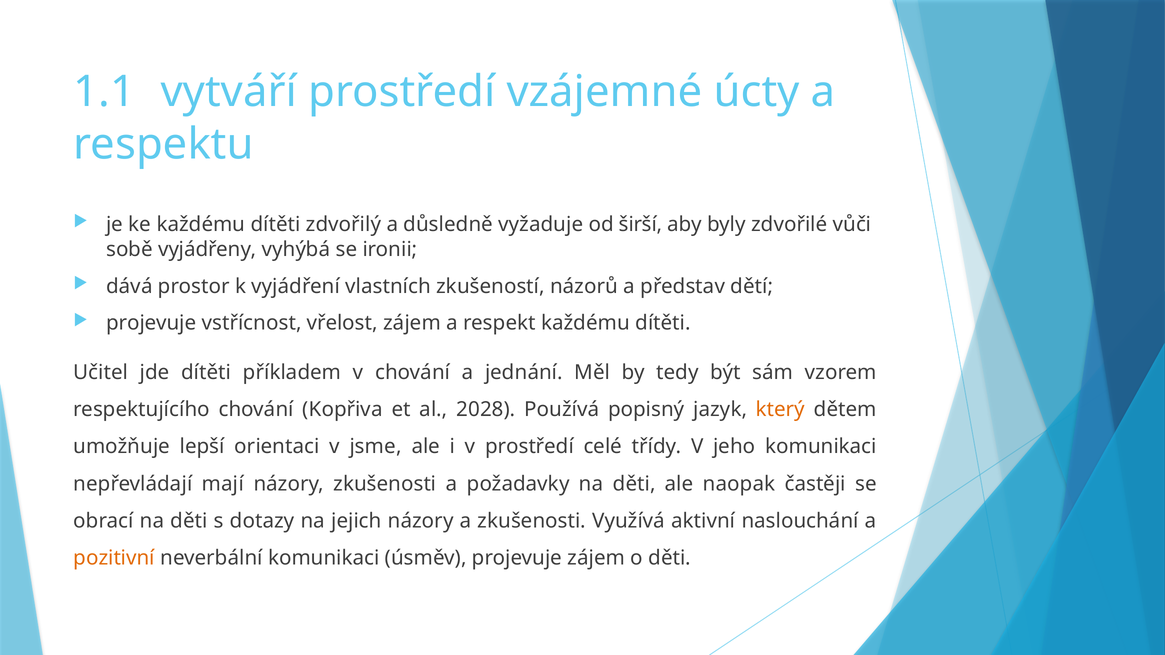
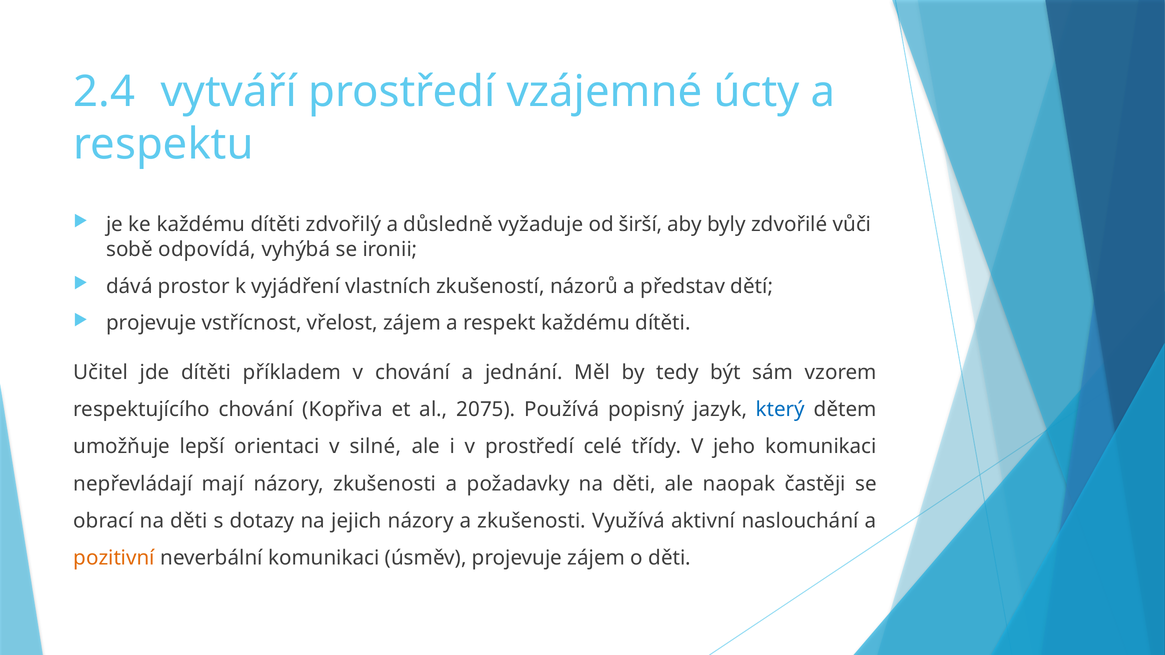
1.1: 1.1 -> 2.4
vyjádřeny: vyjádřeny -> odpovídá
2028: 2028 -> 2075
který colour: orange -> blue
jsme: jsme -> silné
